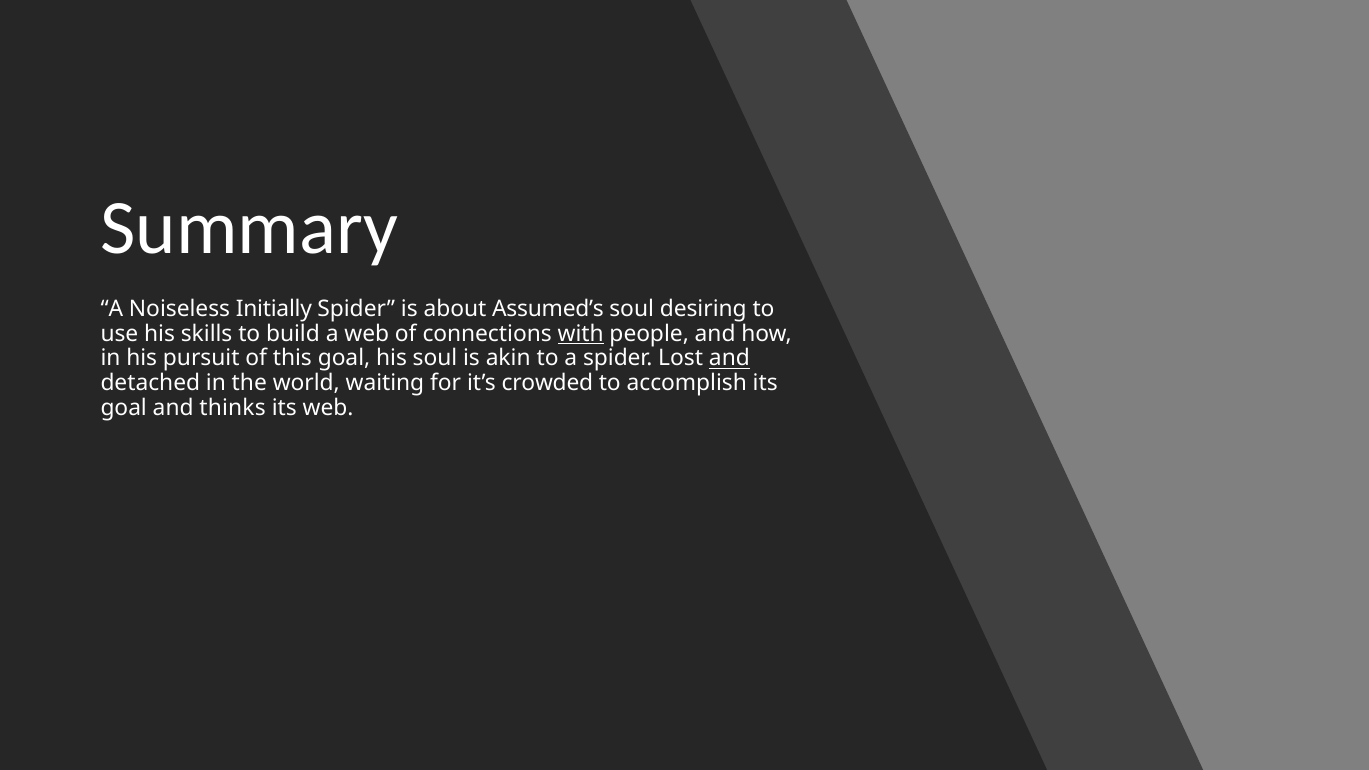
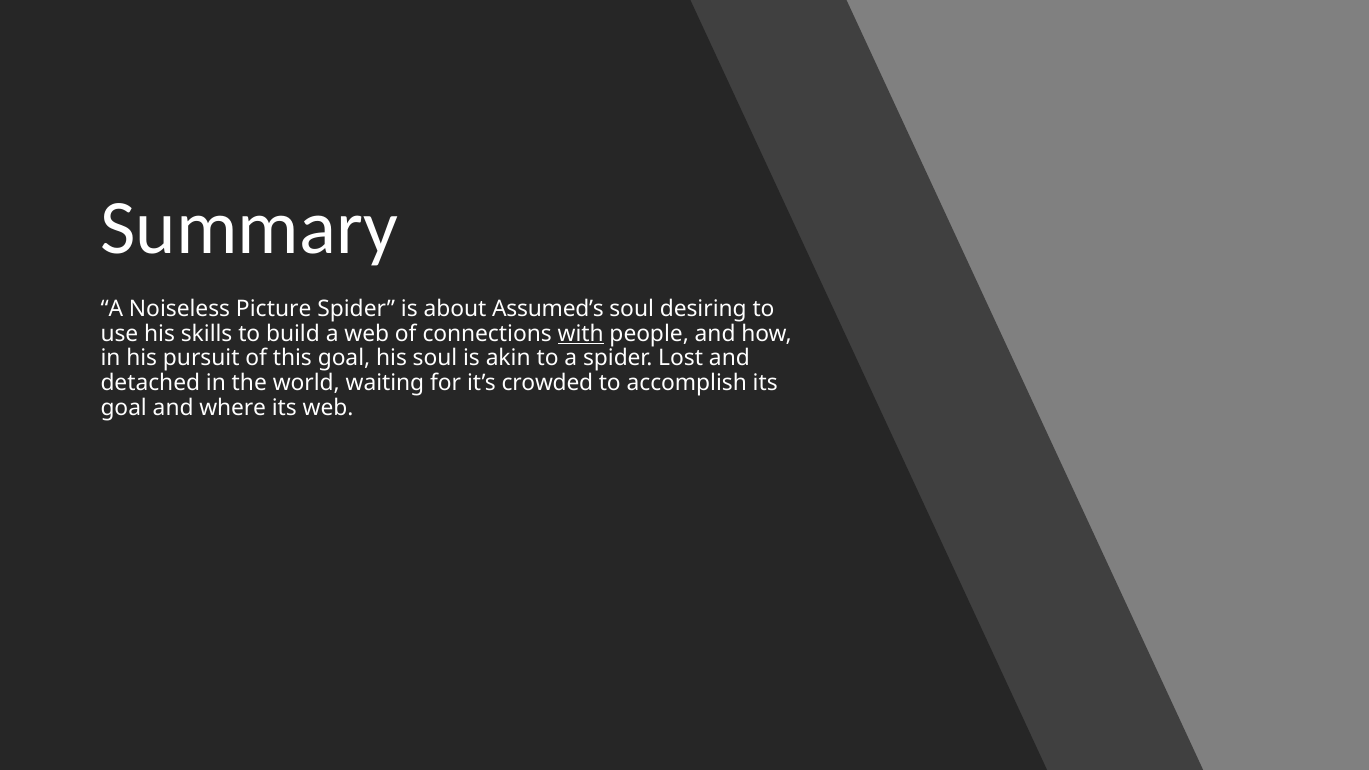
Initially: Initially -> Picture
and at (729, 358) underline: present -> none
thinks: thinks -> where
